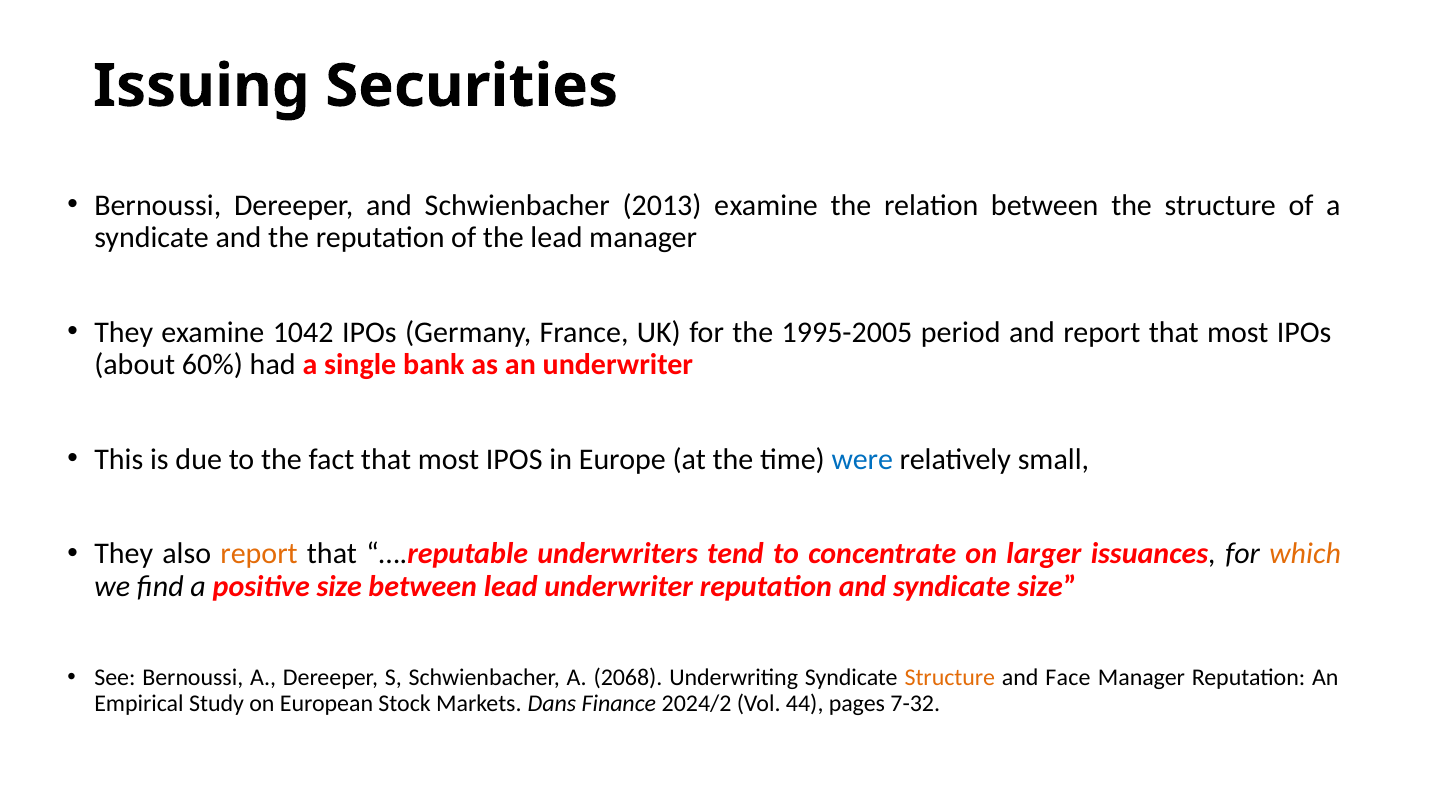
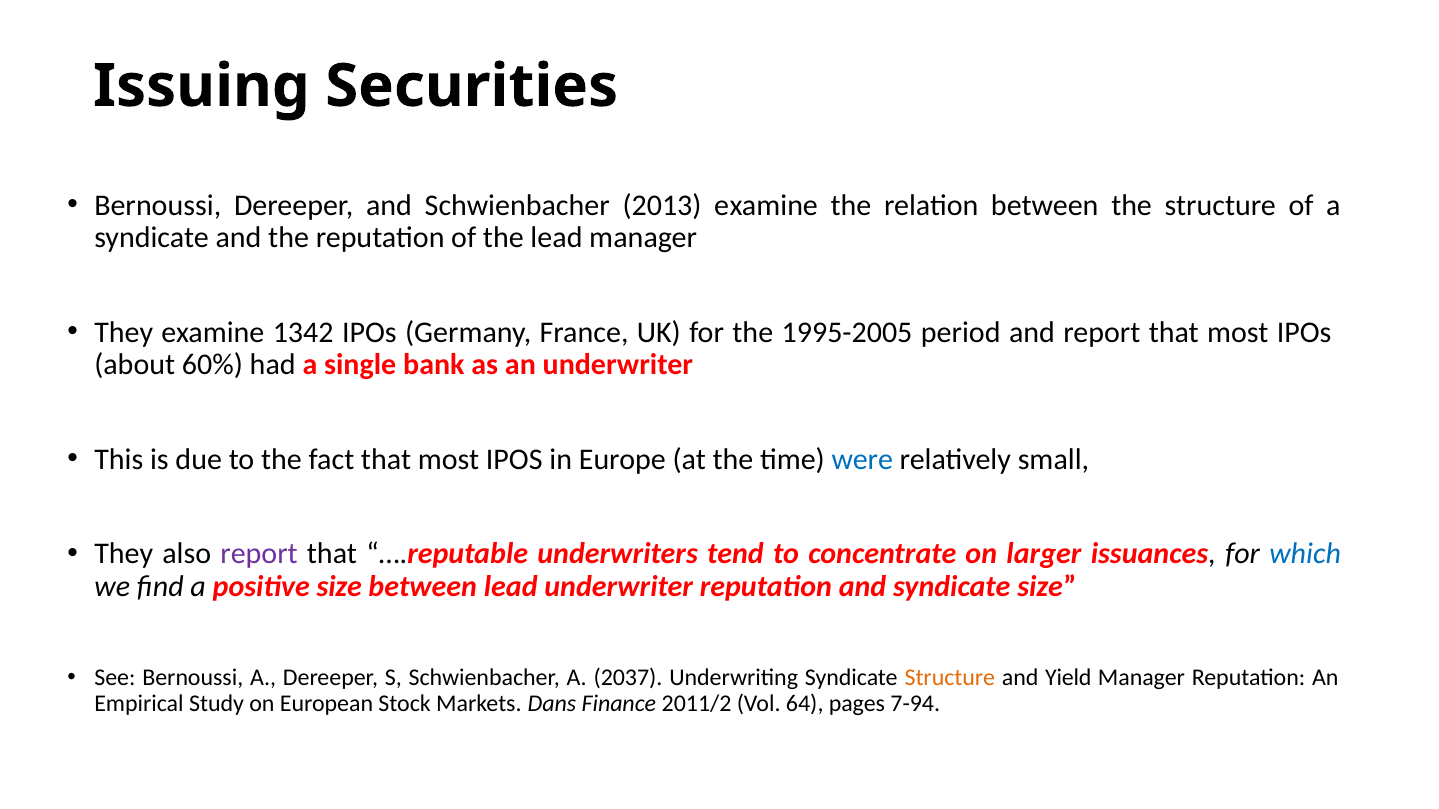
1042: 1042 -> 1342
report at (259, 554) colour: orange -> purple
which colour: orange -> blue
2068: 2068 -> 2037
Face: Face -> Yield
2024/2: 2024/2 -> 2011/2
44: 44 -> 64
7-32: 7-32 -> 7-94
